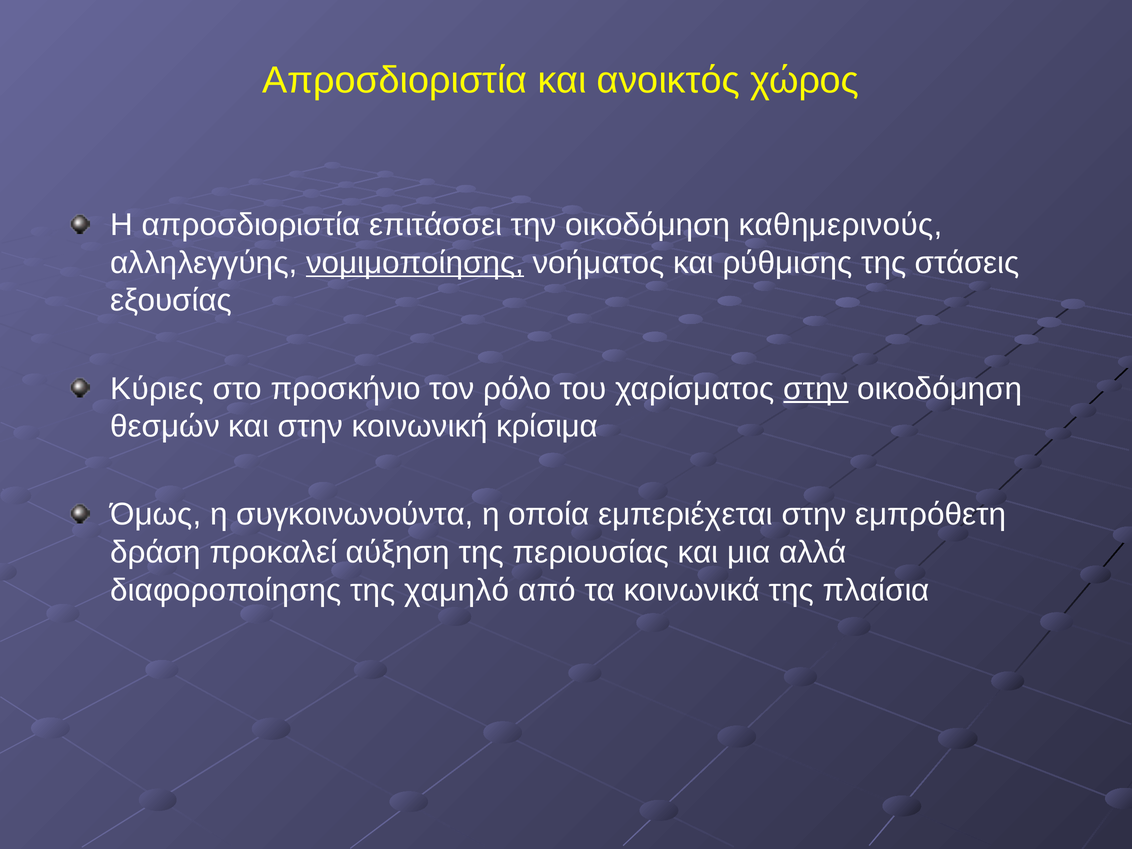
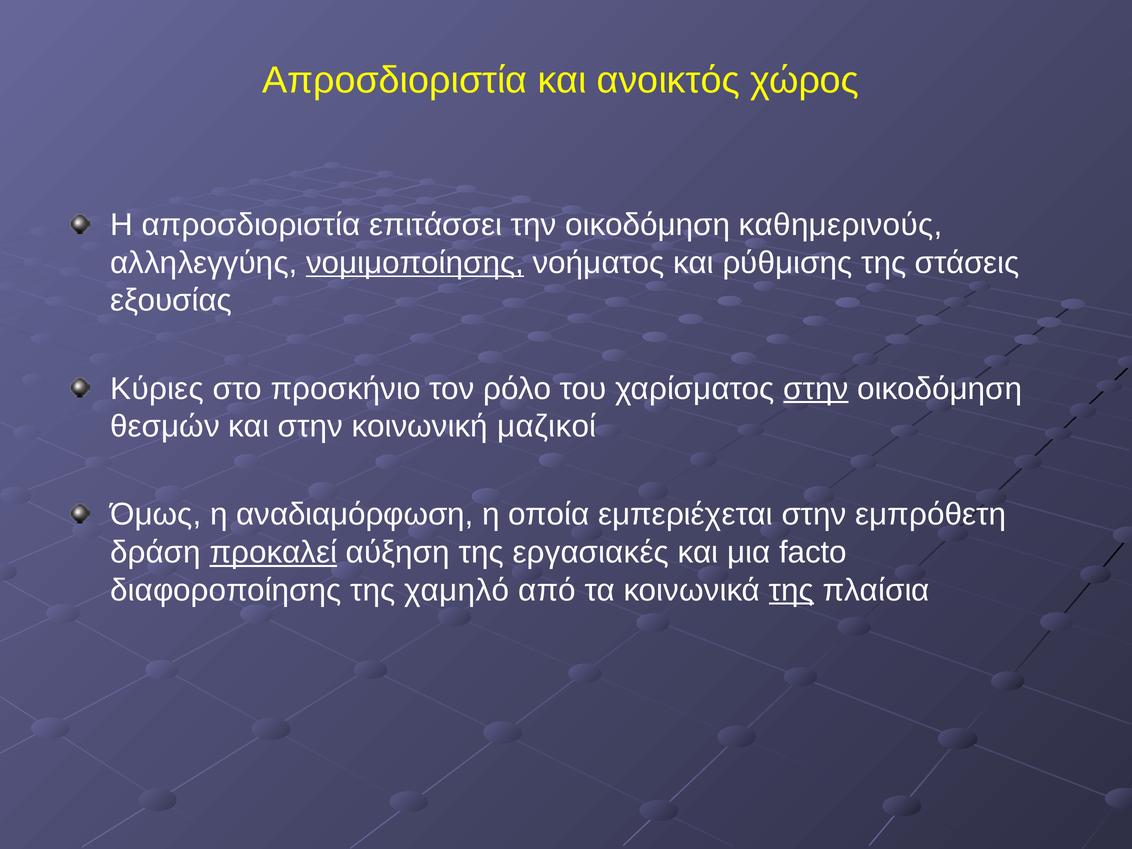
κρίσιμα: κρίσιμα -> μαζικοί
συγκοινωνούντα: συγκοινωνούντα -> αναδιαμόρφωση
προκαλεί underline: none -> present
περιουσίας: περιουσίας -> εργασιακές
αλλά: αλλά -> facto
της at (791, 590) underline: none -> present
